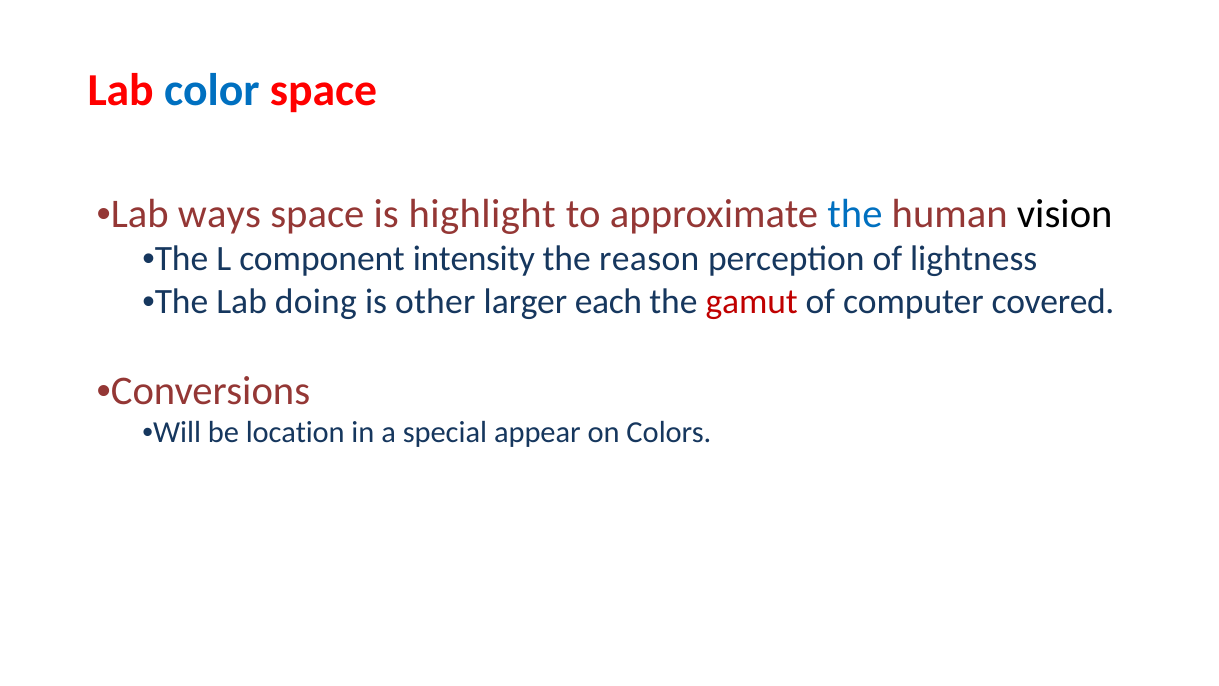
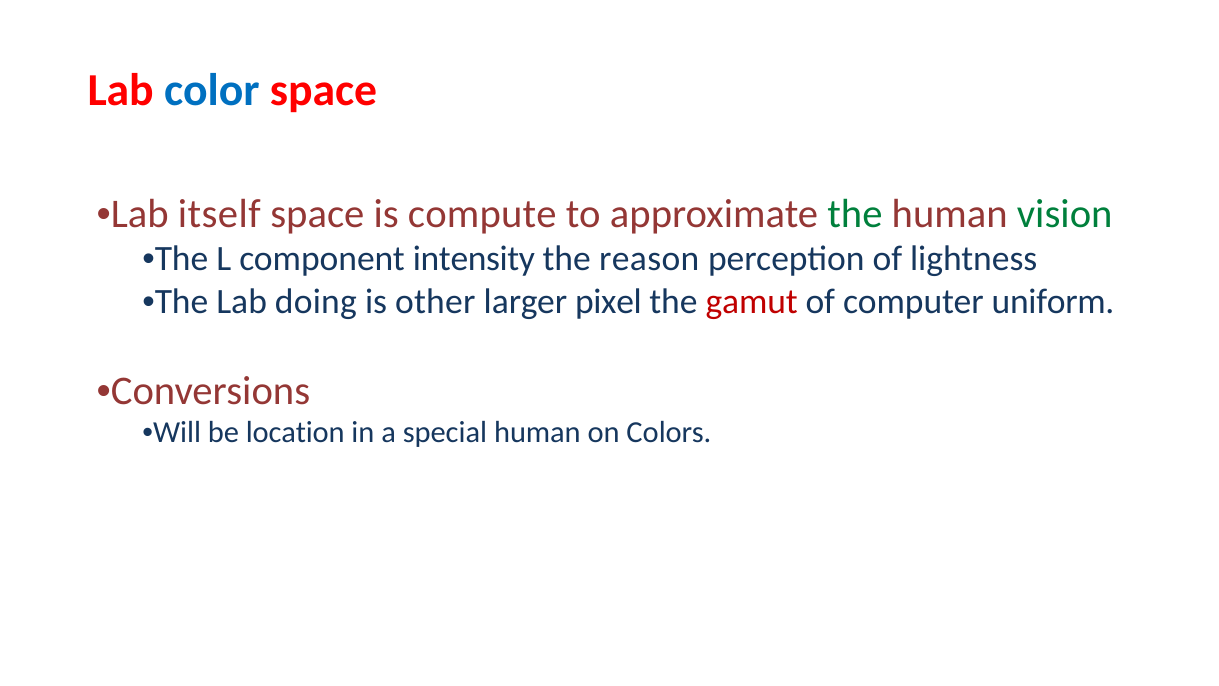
ways: ways -> itself
highlight: highlight -> compute
the at (855, 214) colour: blue -> green
vision colour: black -> green
each: each -> pixel
covered: covered -> uniform
special appear: appear -> human
